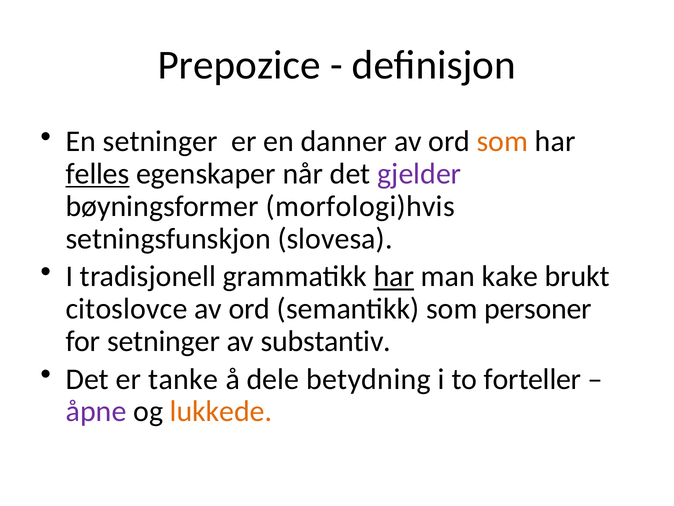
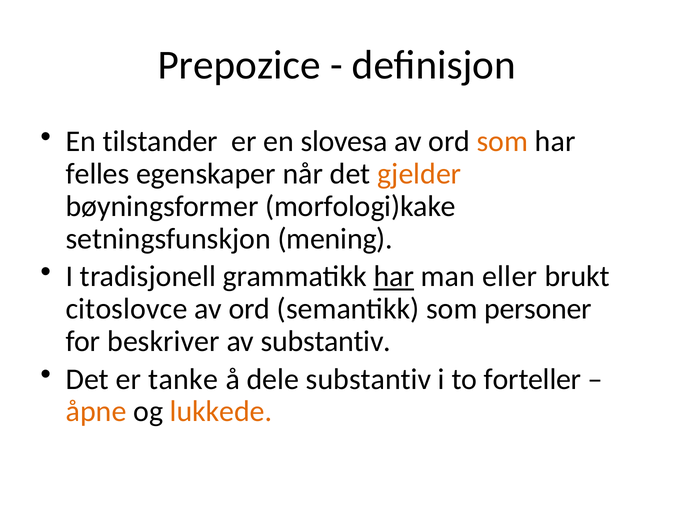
En setninger: setninger -> tilstander
danner: danner -> slovesa
felles underline: present -> none
gjelder colour: purple -> orange
morfologi)hvis: morfologi)hvis -> morfologi)kake
slovesa: slovesa -> mening
kake: kake -> eller
for setninger: setninger -> beskriver
dele betydning: betydning -> substantiv
åpne colour: purple -> orange
